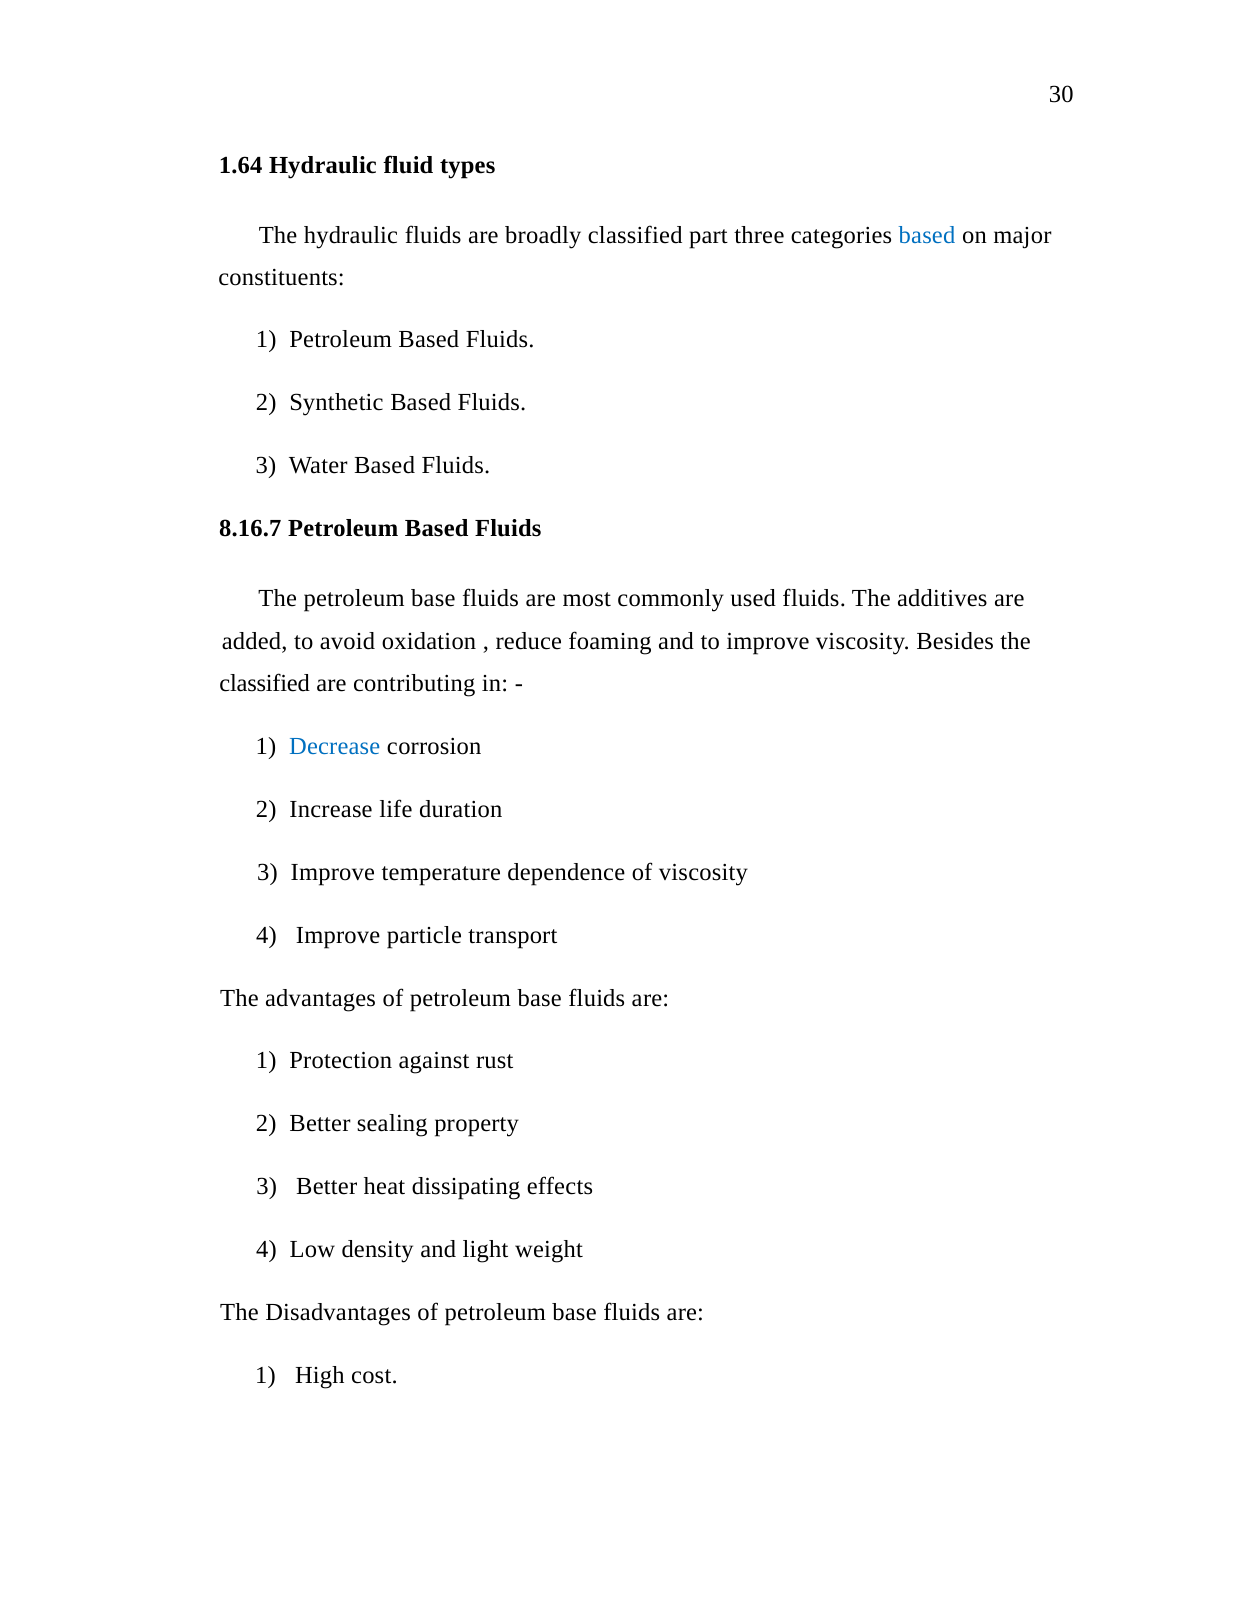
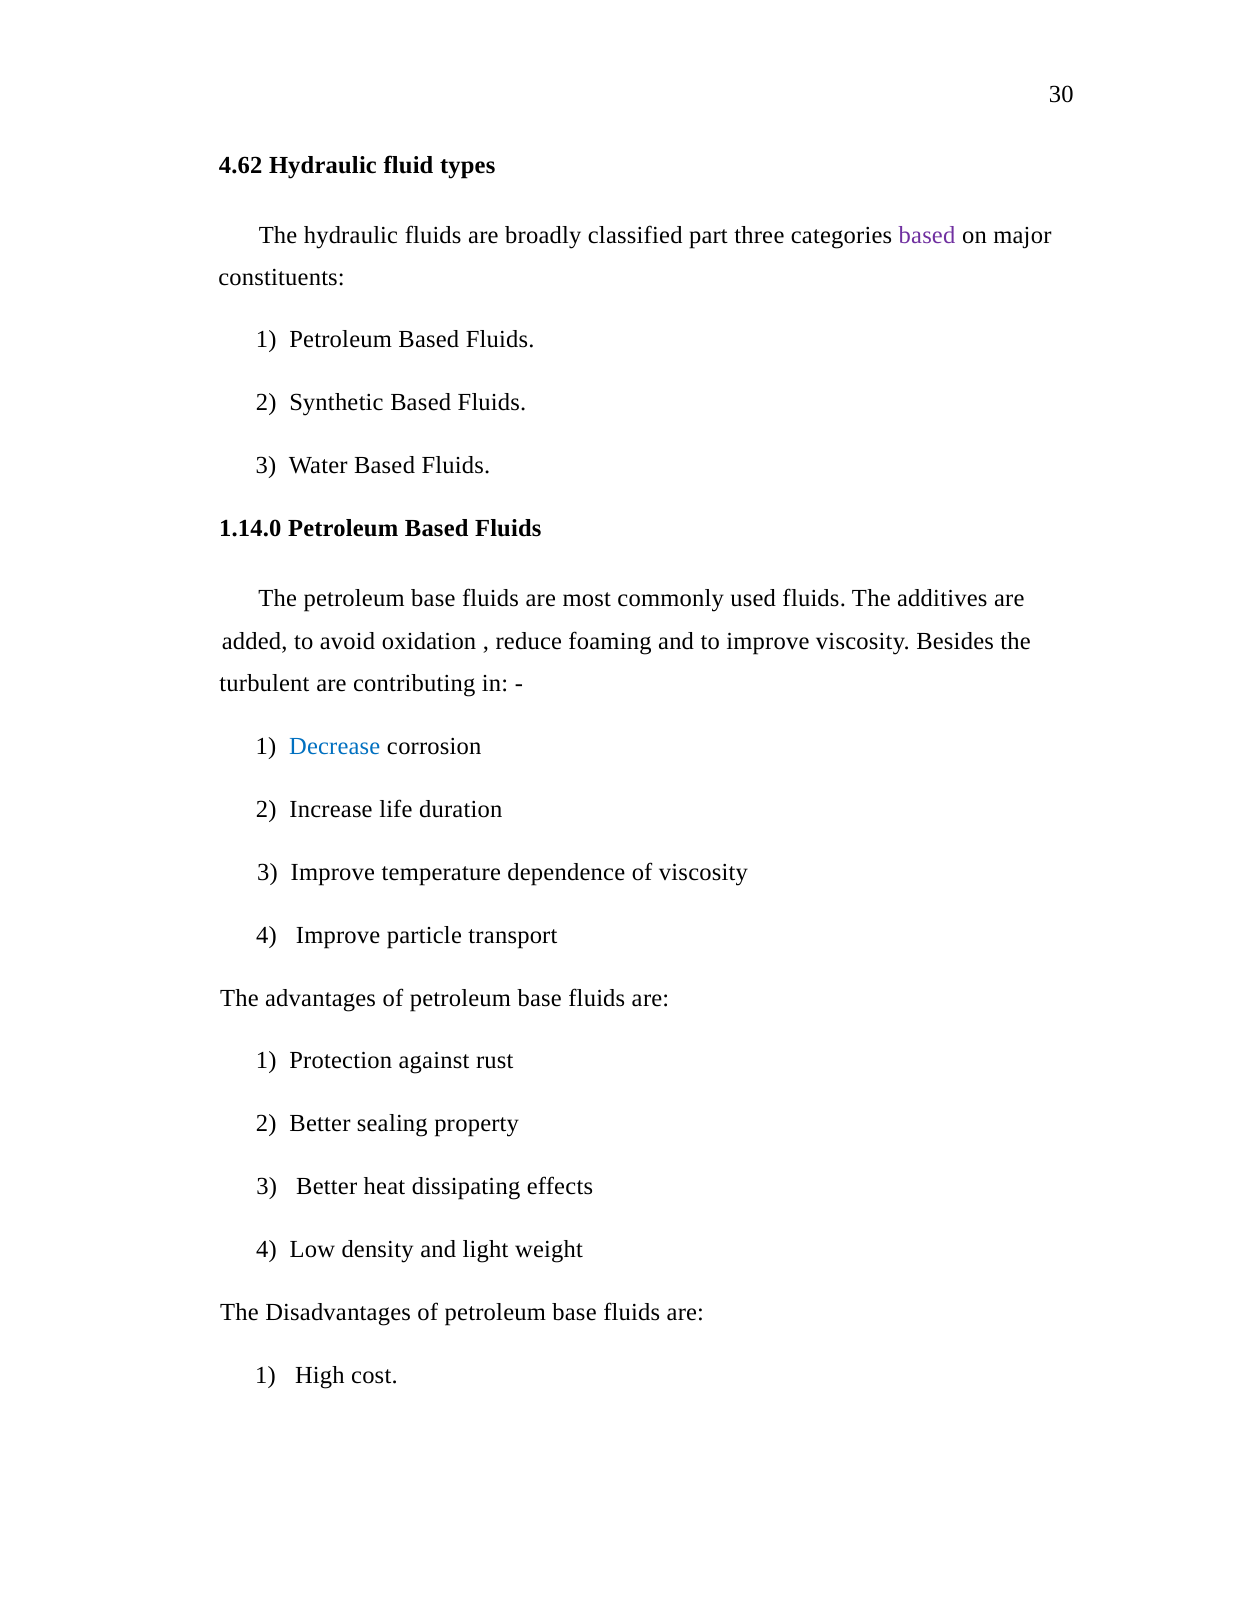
1.64: 1.64 -> 4.62
based at (927, 235) colour: blue -> purple
8.16.7: 8.16.7 -> 1.14.0
classified at (265, 684): classified -> turbulent
